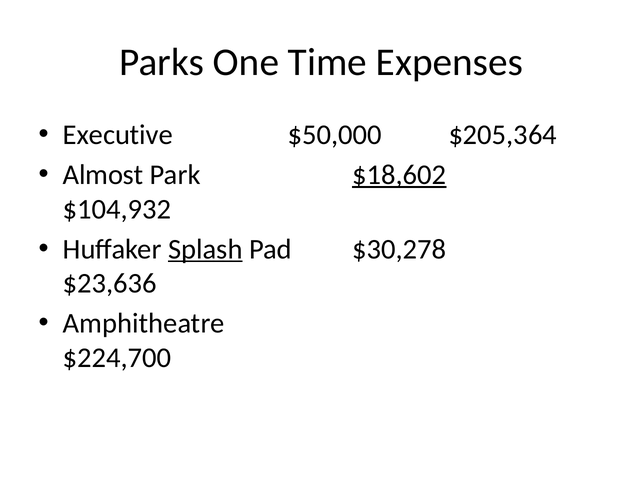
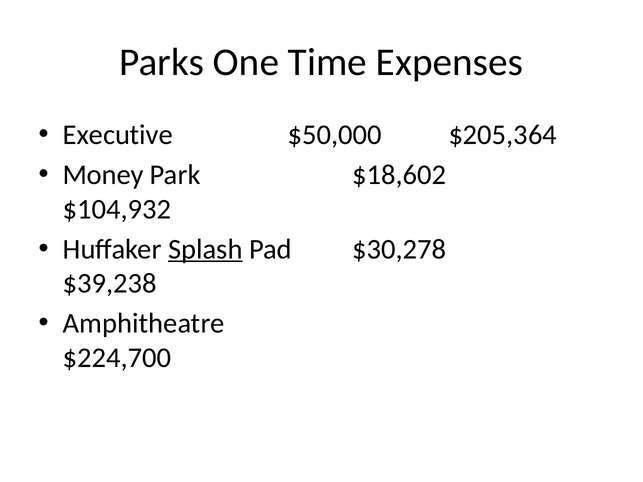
Almost: Almost -> Money
$18,602 underline: present -> none
$23,636: $23,636 -> $39,238
